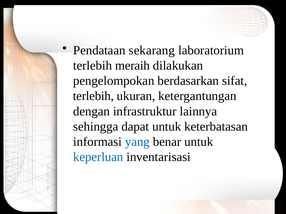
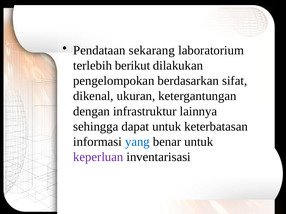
meraih: meraih -> berikut
terlebih at (93, 96): terlebih -> dikenal
keperluan colour: blue -> purple
